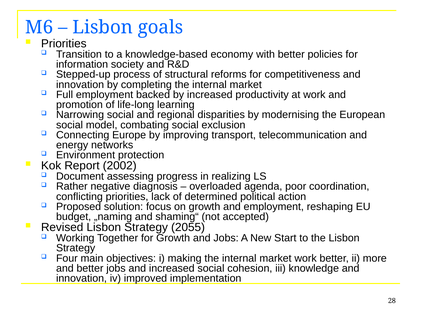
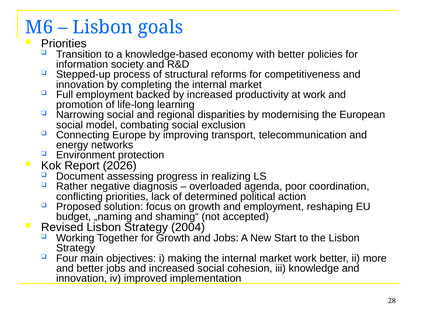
2002: 2002 -> 2026
2055: 2055 -> 2004
